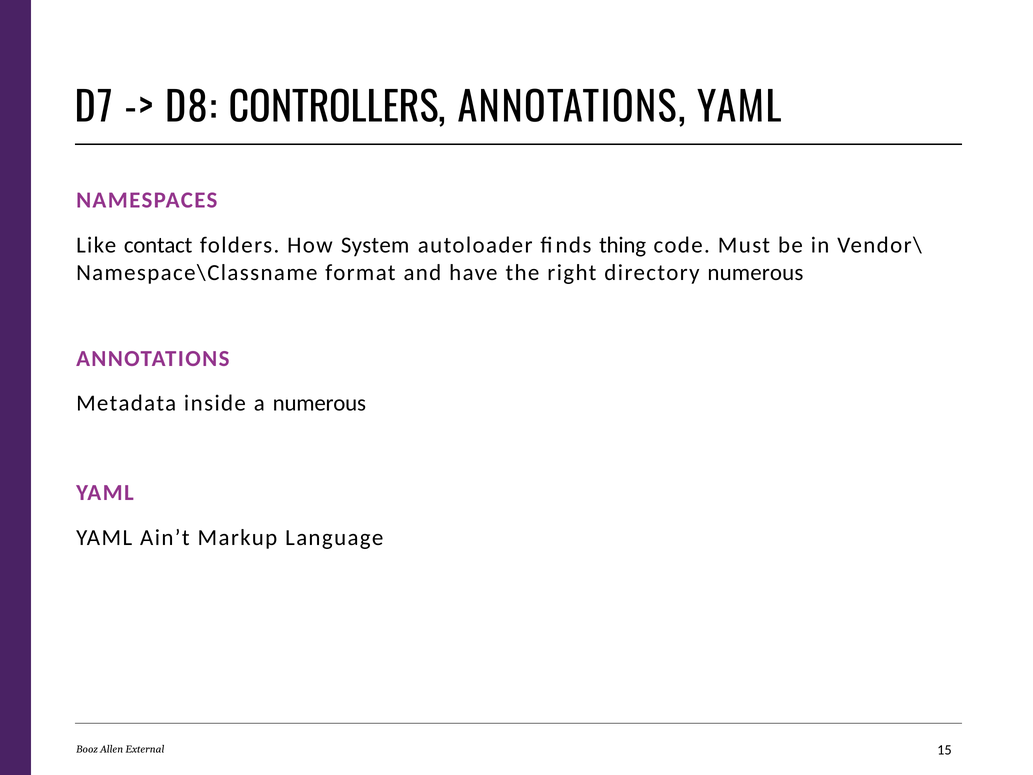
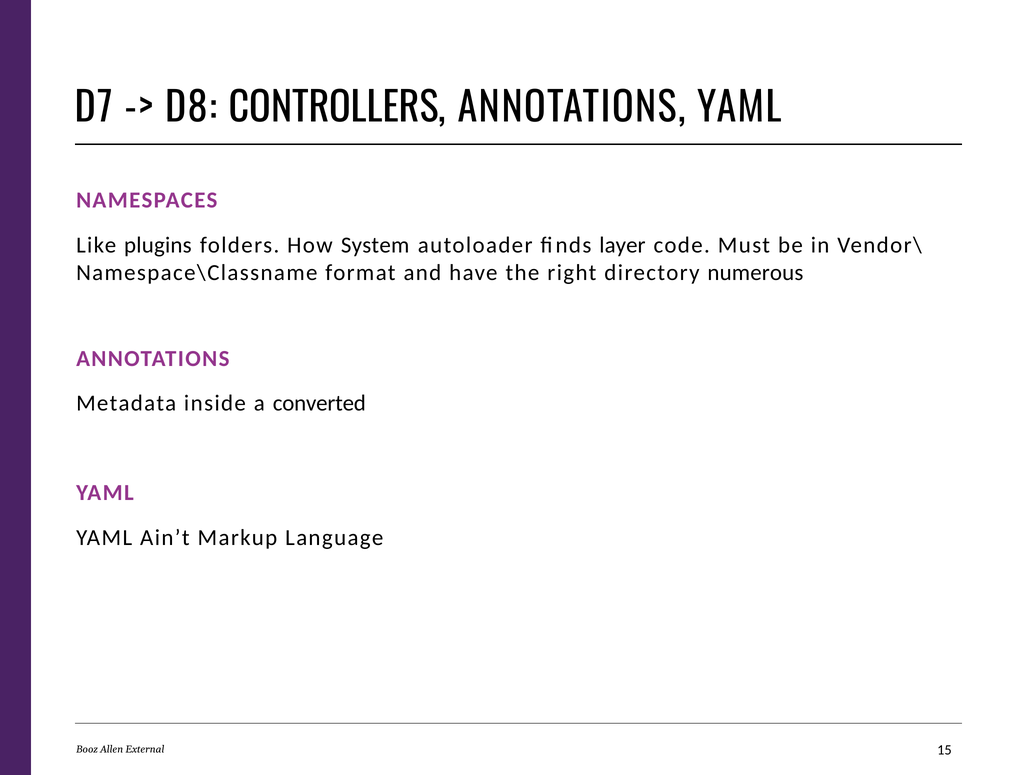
contact: contact -> plugins
thing: thing -> layer
a numerous: numerous -> converted
